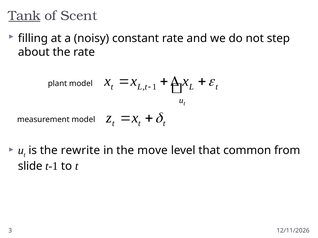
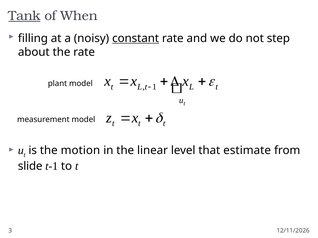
Scent: Scent -> When
constant underline: none -> present
rewrite: rewrite -> motion
move: move -> linear
common: common -> estimate
